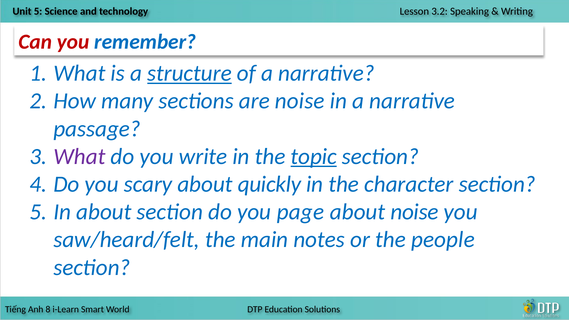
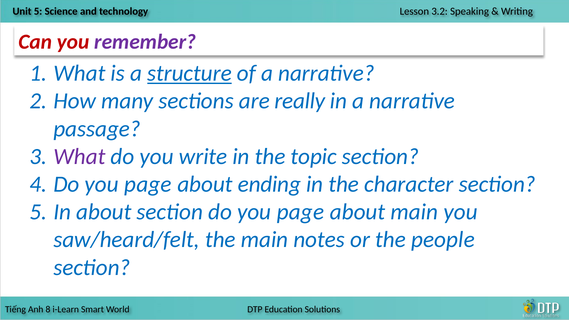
remember colour: blue -> purple
are noise: noise -> really
topic underline: present -> none
scary at (148, 184): scary -> page
quickly: quickly -> ending
about noise: noise -> main
